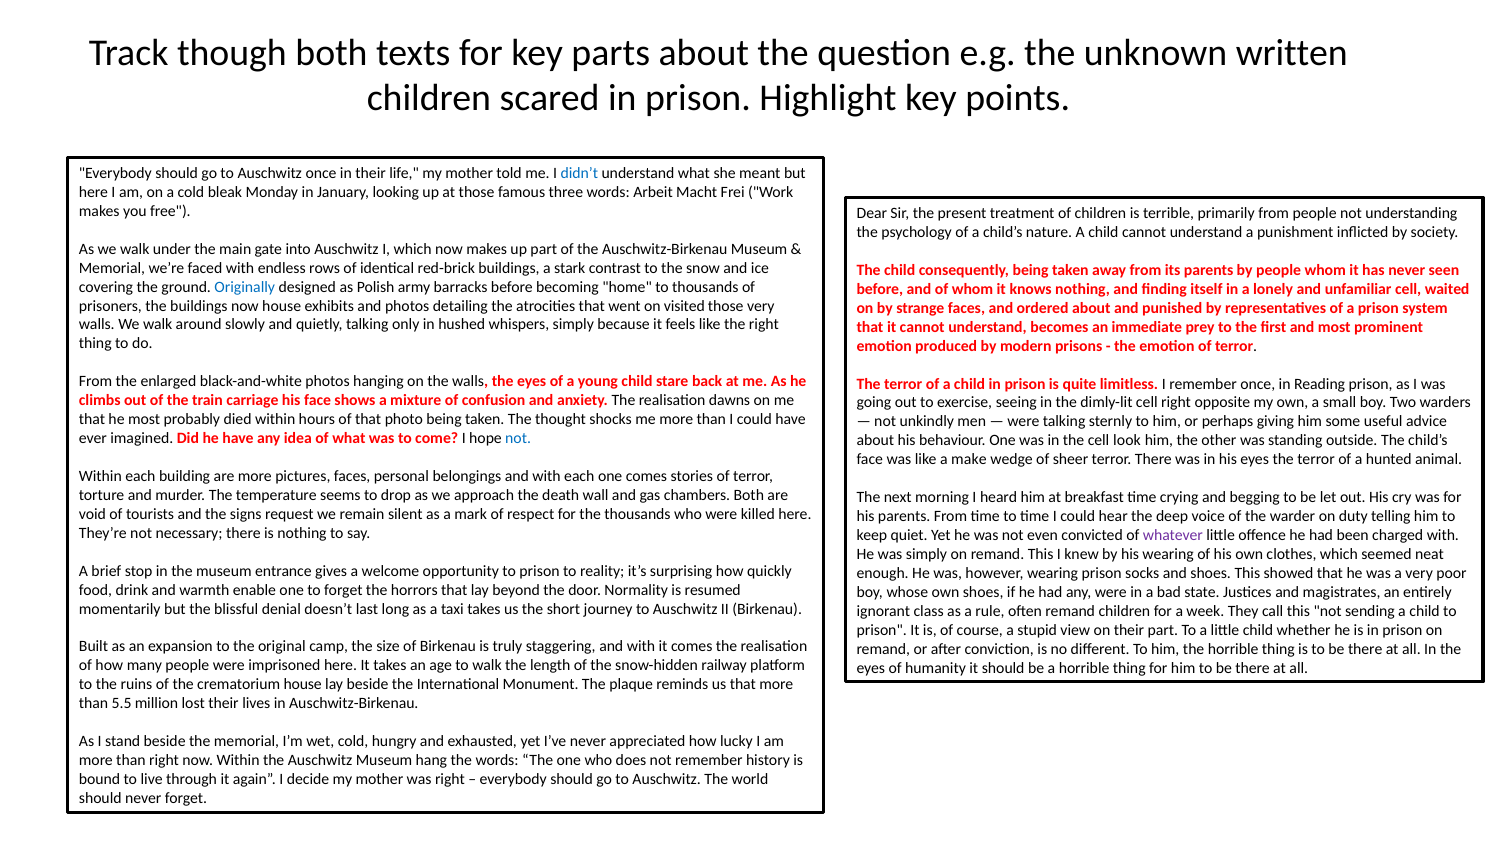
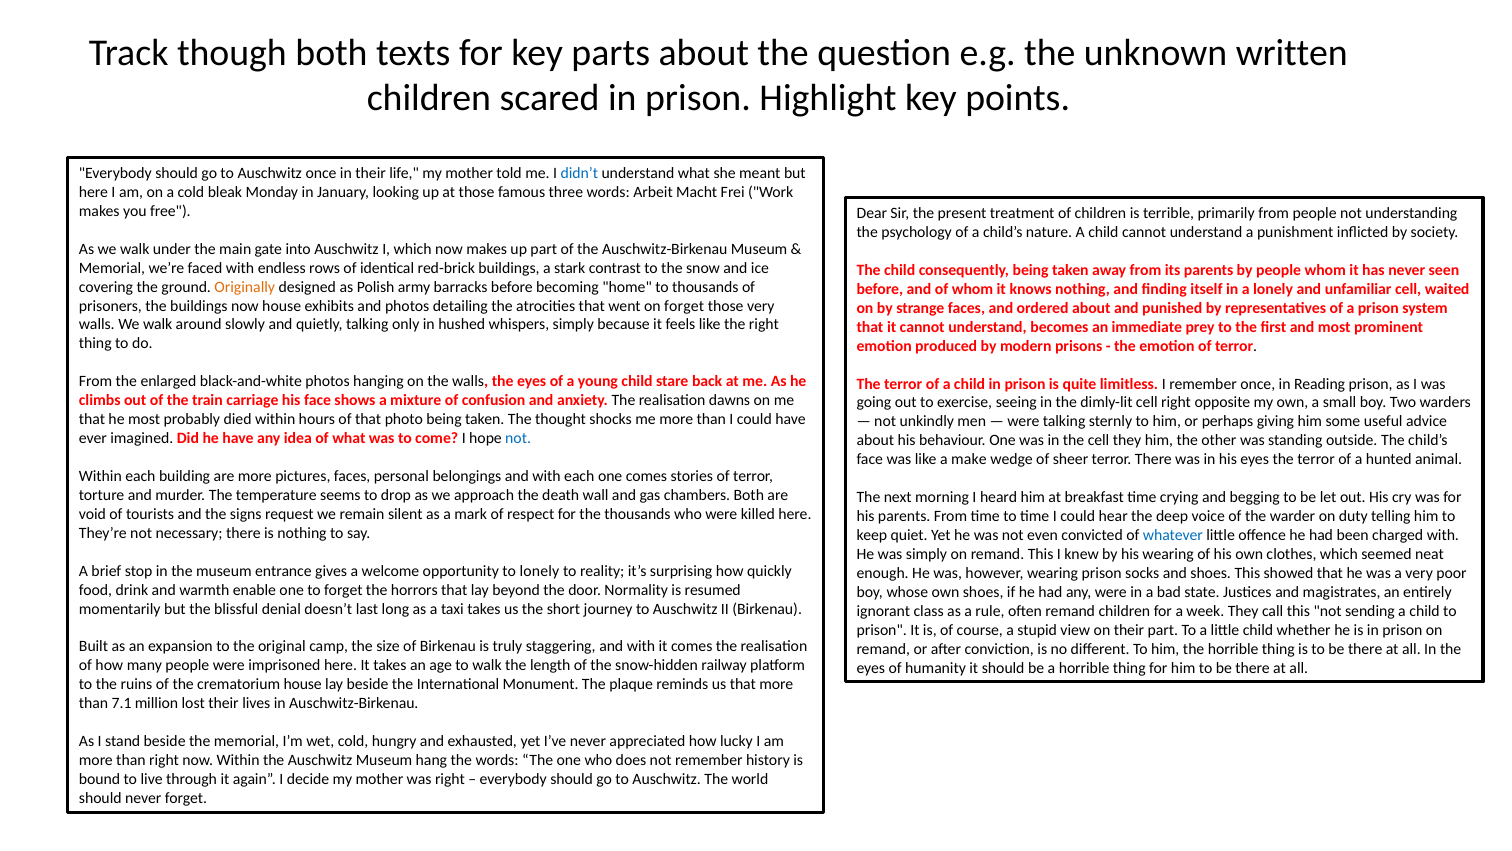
Originally colour: blue -> orange
on visited: visited -> forget
cell look: look -> they
whatever colour: purple -> blue
opportunity to prison: prison -> lonely
5.5: 5.5 -> 7.1
